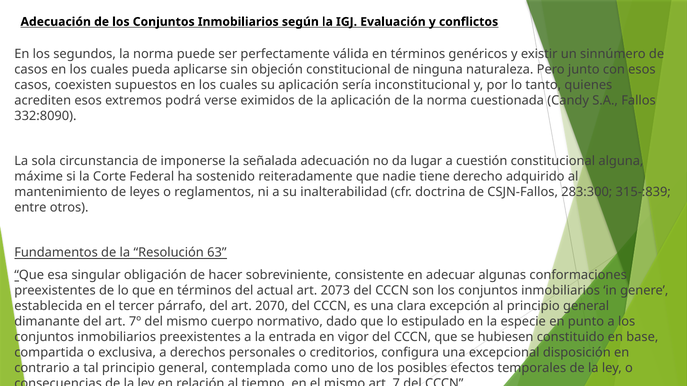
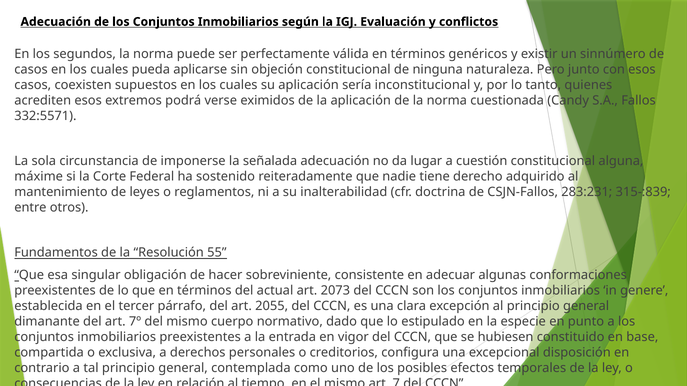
332:8090: 332:8090 -> 332:5571
283:300: 283:300 -> 283:231
63: 63 -> 55
2070: 2070 -> 2055
